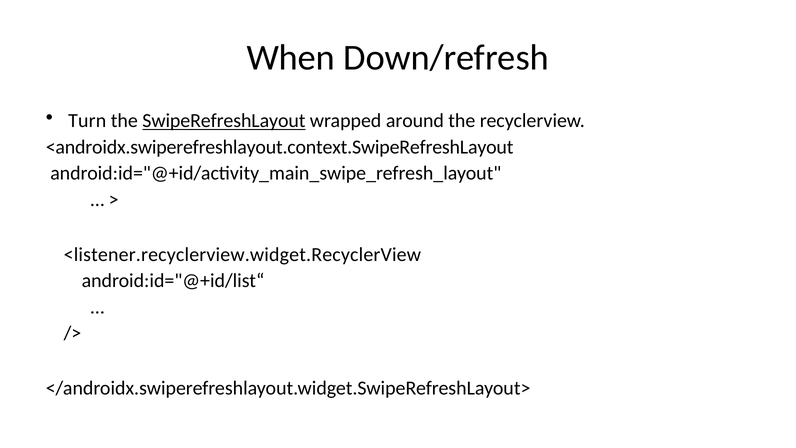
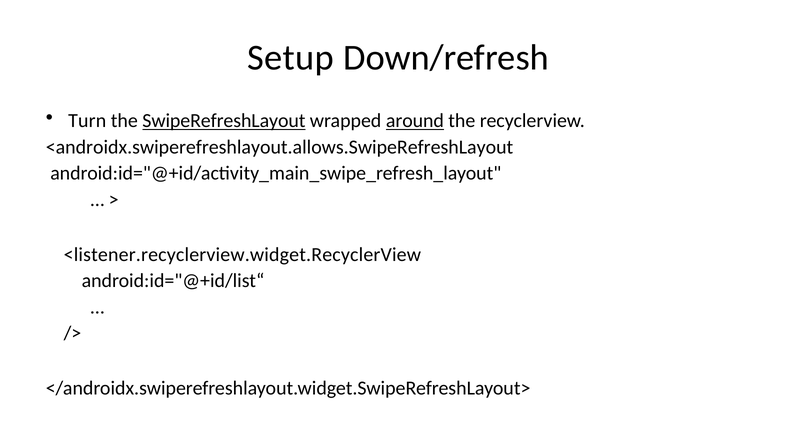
When: When -> Setup
around underline: none -> present
<androidx.swiperefreshlayout.context.SwipeRefreshLayout: <androidx.swiperefreshlayout.context.SwipeRefreshLayout -> <androidx.swiperefreshlayout.allows.SwipeRefreshLayout
